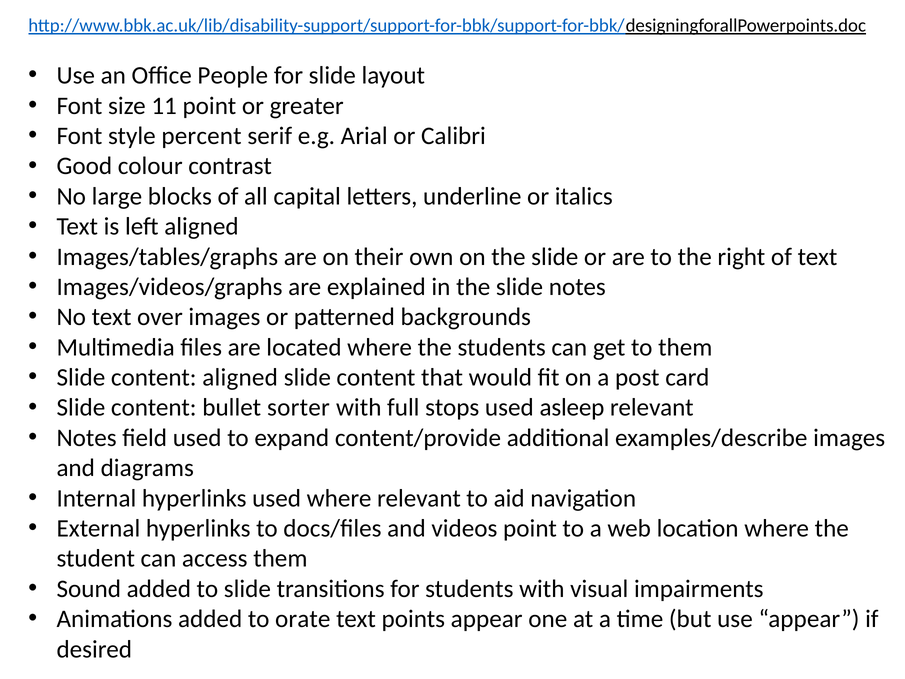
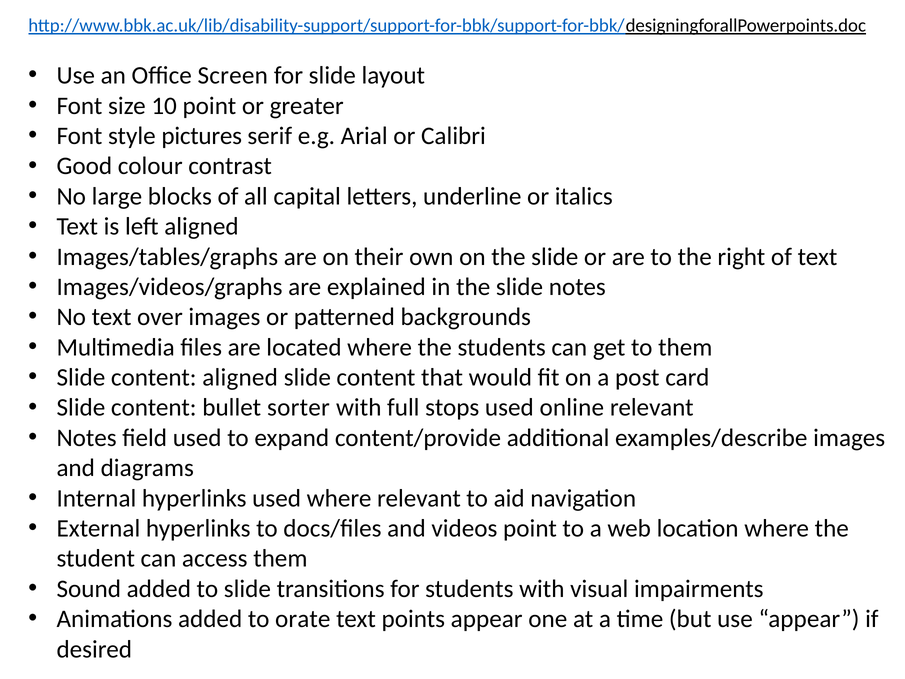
People: People -> Screen
11: 11 -> 10
percent: percent -> pictures
asleep: asleep -> online
